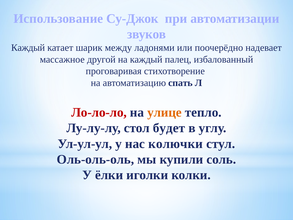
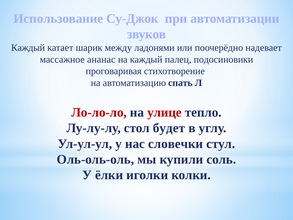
другой: другой -> ананас
избалованный: избалованный -> подосиновики
улице colour: orange -> red
колючки: колючки -> словечки
